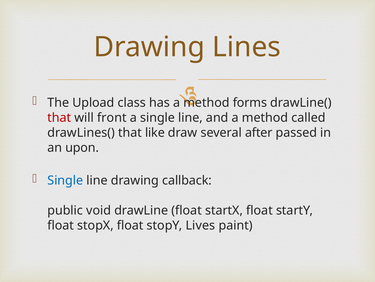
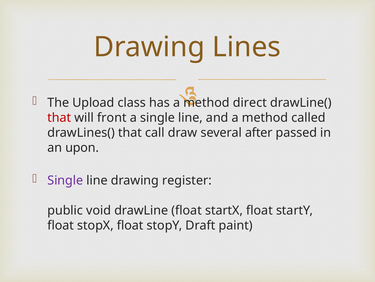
forms: forms -> direct
like: like -> call
Single at (65, 180) colour: blue -> purple
callback: callback -> register
Lives: Lives -> Draft
